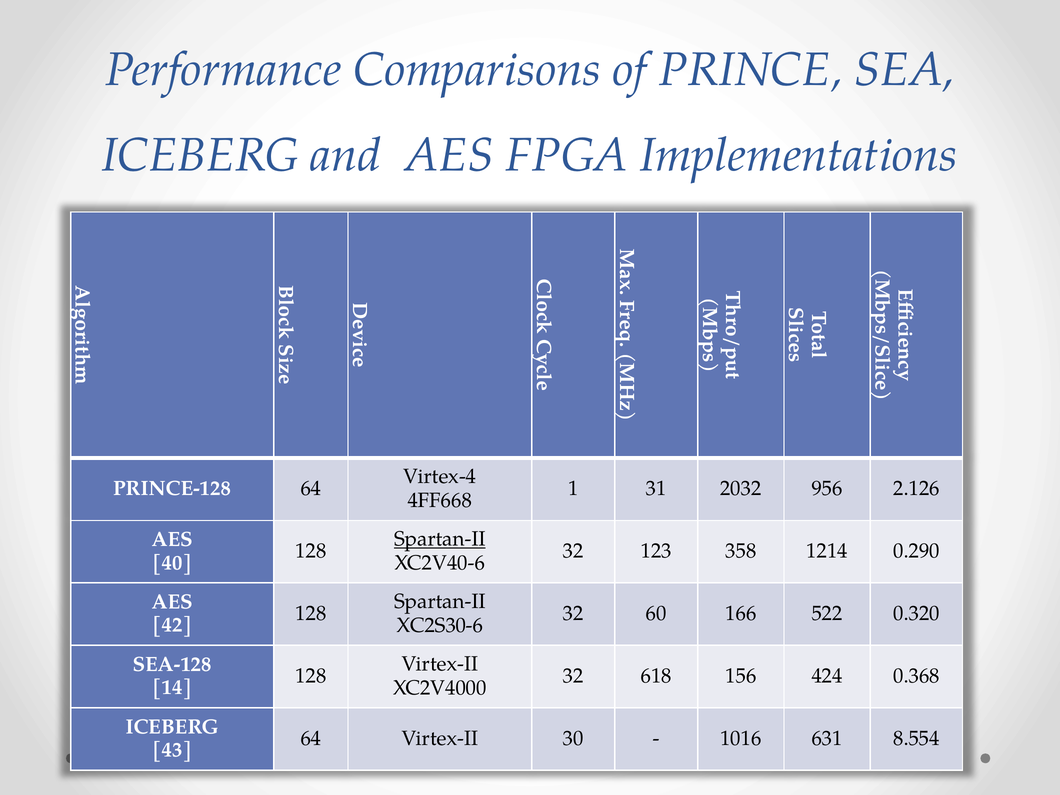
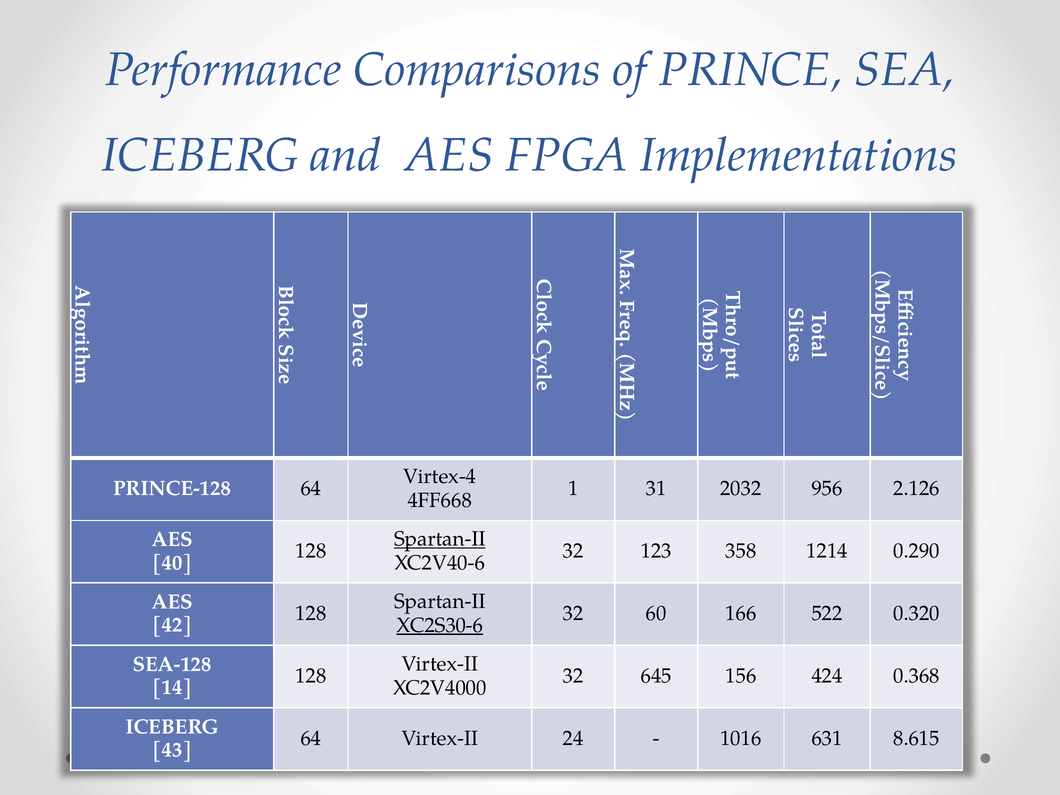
XC2S30-6 underline: none -> present
618: 618 -> 645
30: 30 -> 24
8.554: 8.554 -> 8.615
